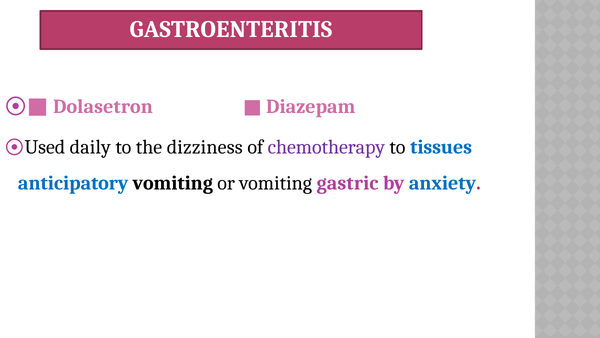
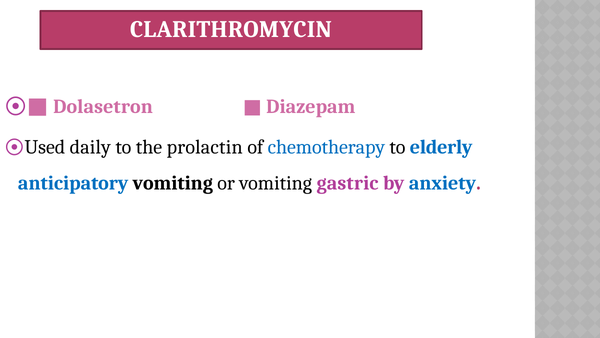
GASTROENTERITIS: GASTROENTERITIS -> CLARITHROMYCIN
dizziness: dizziness -> prolactin
chemotherapy colour: purple -> blue
tissues: tissues -> elderly
